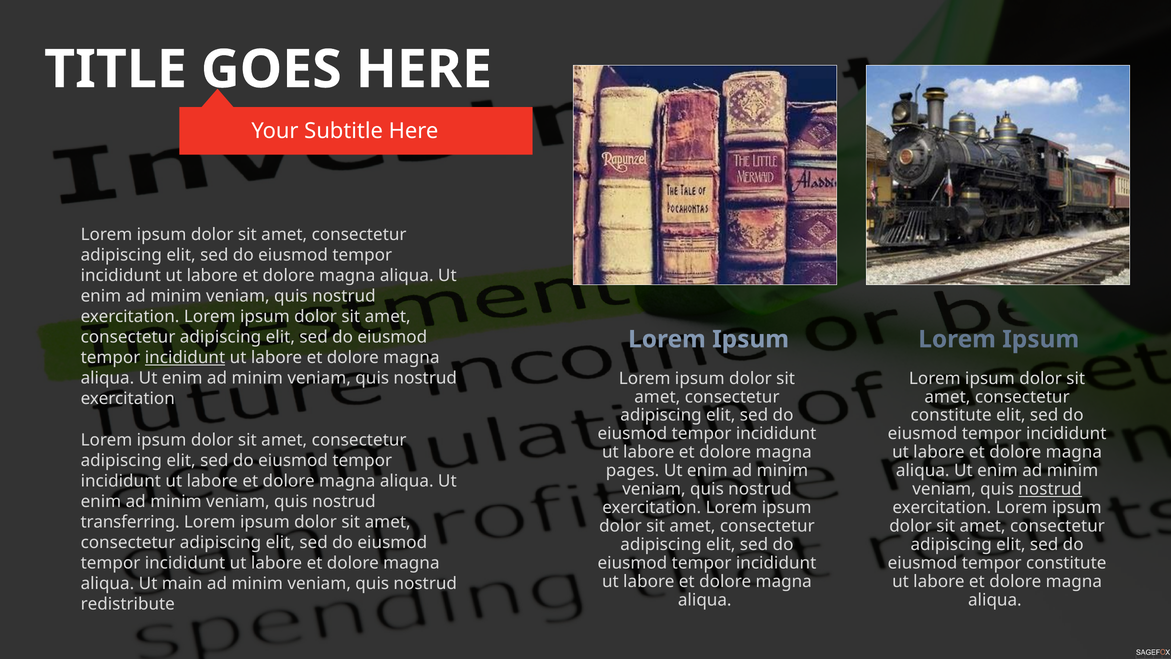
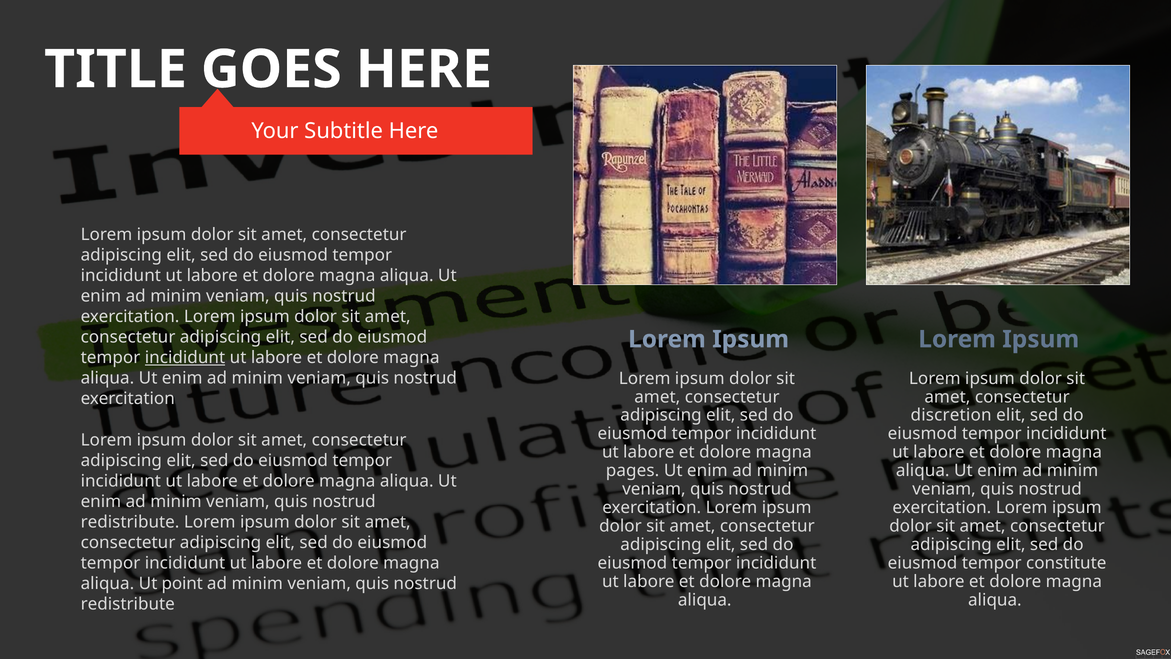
constitute at (951, 415): constitute -> discretion
nostrud at (1050, 489) underline: present -> none
transferring at (130, 522): transferring -> redistribute
main: main -> point
